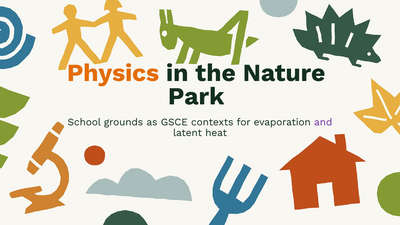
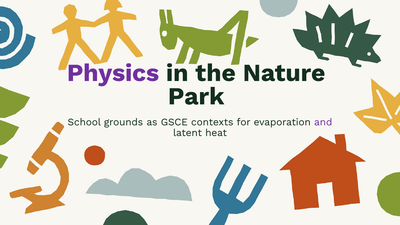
Physics colour: orange -> purple
